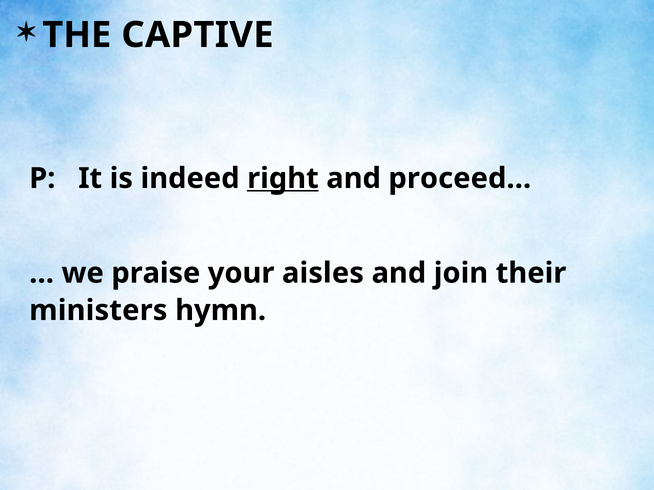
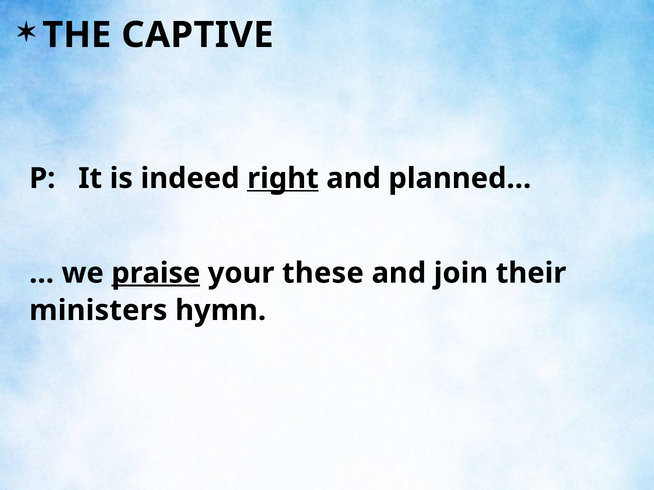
proceed…: proceed… -> planned…
praise underline: none -> present
aisles: aisles -> these
